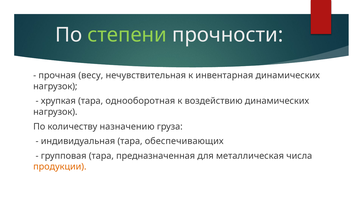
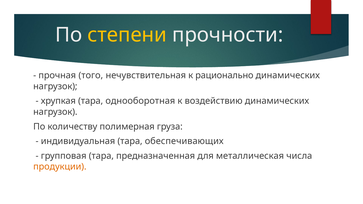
степени colour: light green -> yellow
весу: весу -> того
инвентарная: инвентарная -> рационально
назначению: назначению -> полимерная
